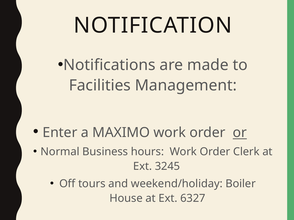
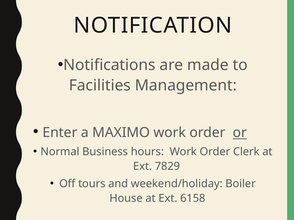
3245: 3245 -> 7829
6327: 6327 -> 6158
